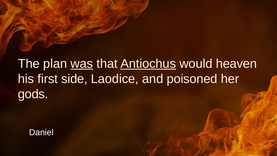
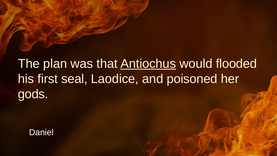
was underline: present -> none
heaven: heaven -> flooded
side: side -> seal
